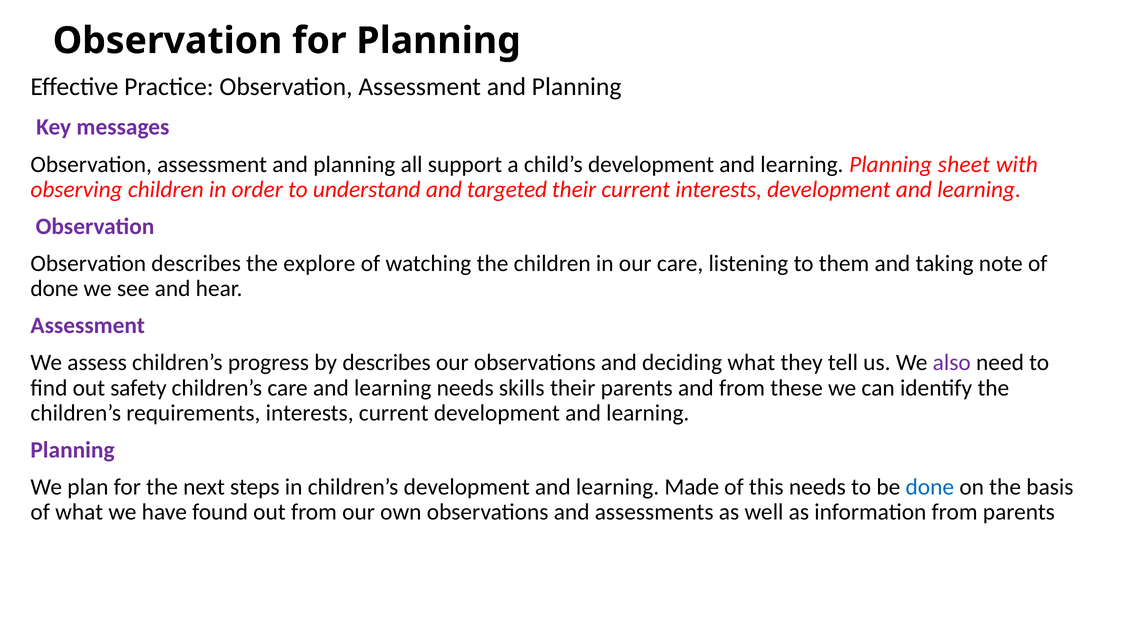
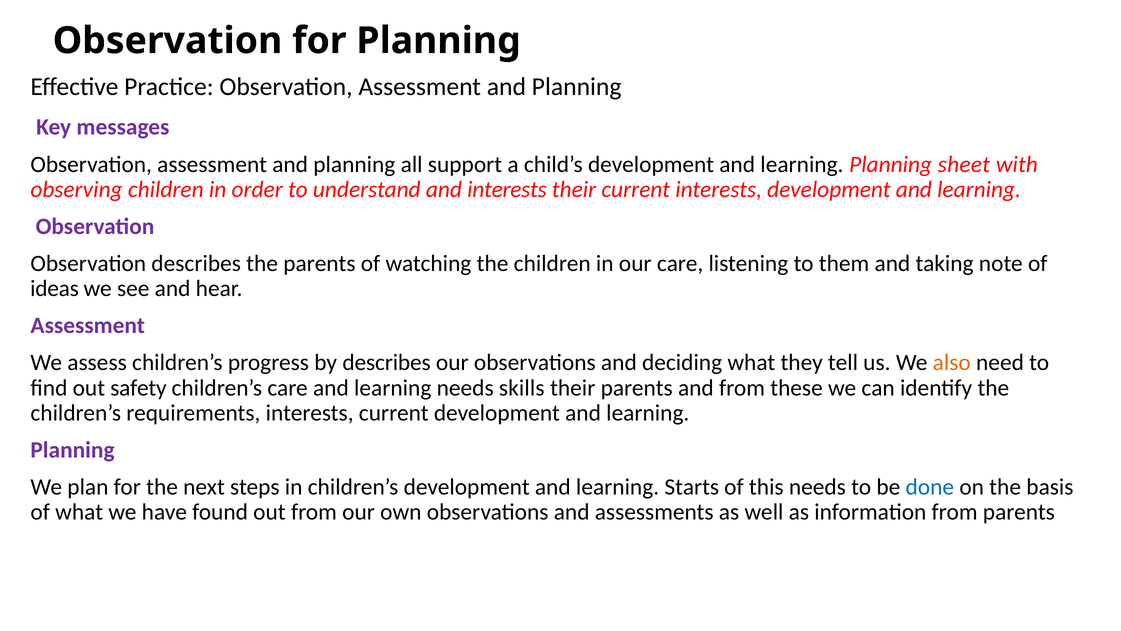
and targeted: targeted -> interests
the explore: explore -> parents
done at (54, 289): done -> ideas
also colour: purple -> orange
Made: Made -> Starts
